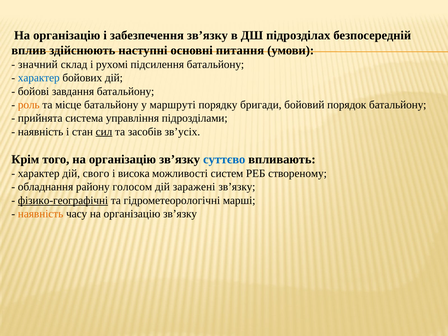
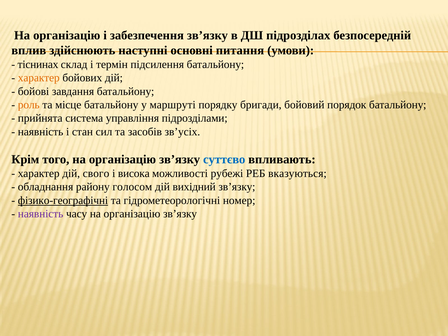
значний: значний -> тіснинах
рухомі: рухомі -> термін
характер at (39, 78) colour: blue -> orange
сил underline: present -> none
систем: систем -> рубежі
створеному: створеному -> вказуються
заражені: заражені -> вихідний
марші: марші -> номер
наявність at (41, 214) colour: orange -> purple
